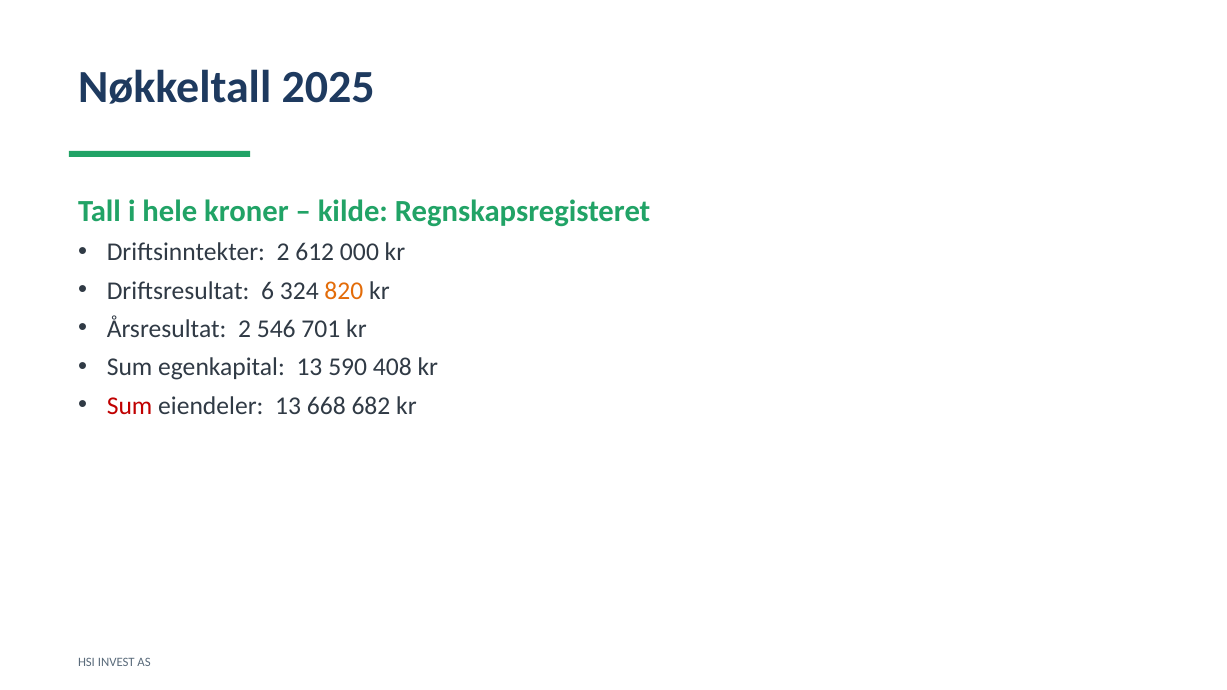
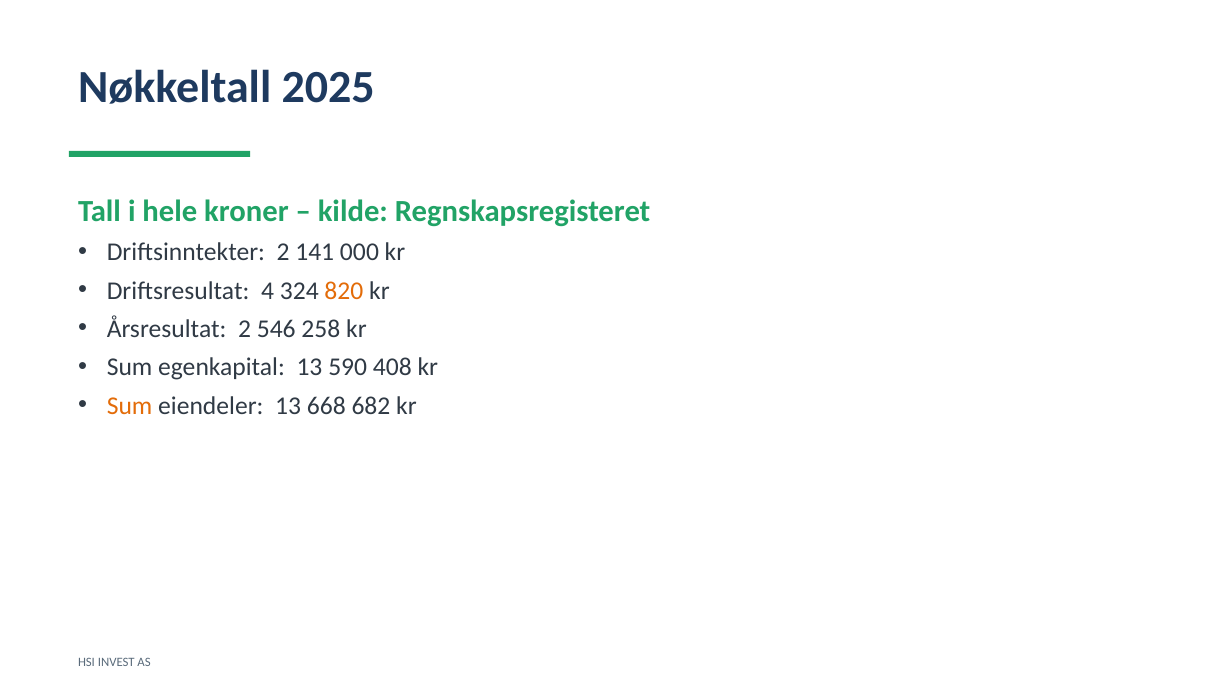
612: 612 -> 141
6: 6 -> 4
701: 701 -> 258
Sum at (130, 406) colour: red -> orange
